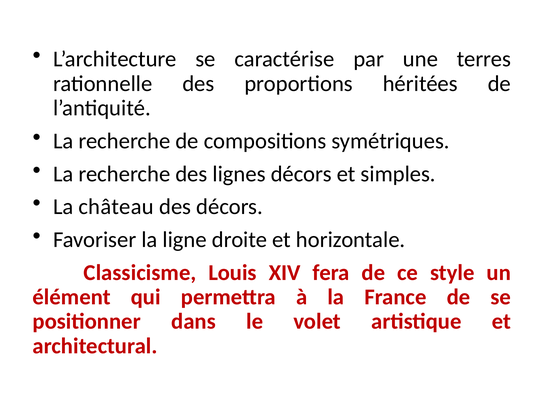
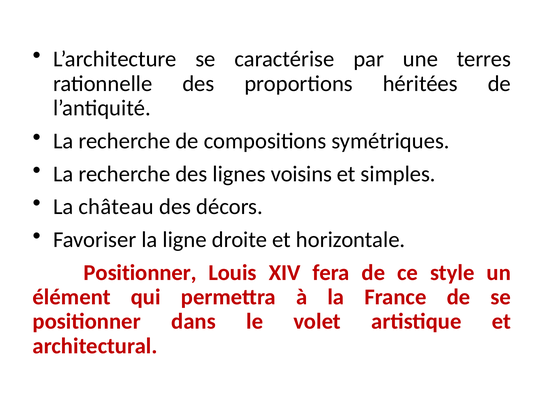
lignes décors: décors -> voisins
Classicisme at (140, 273): Classicisme -> Positionner
